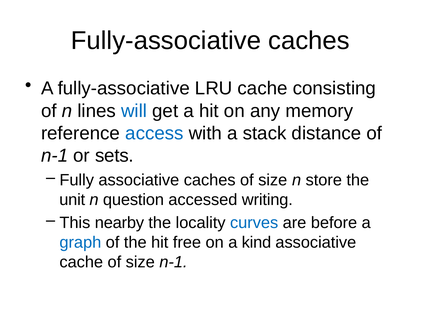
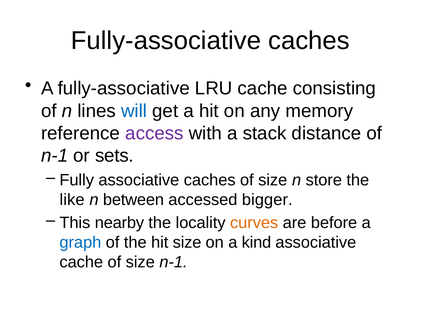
access colour: blue -> purple
unit: unit -> like
question: question -> between
writing: writing -> bigger
curves colour: blue -> orange
hit free: free -> size
